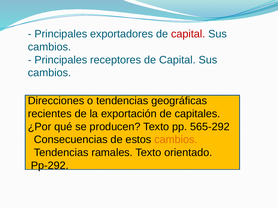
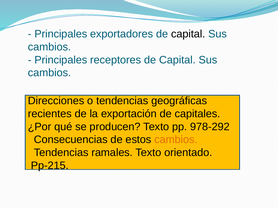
capital at (188, 34) colour: red -> black
565-292: 565-292 -> 978-292
Pp-292: Pp-292 -> Pp-215
